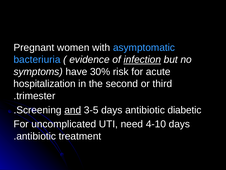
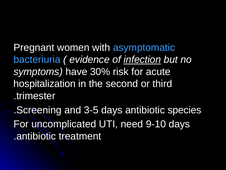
and underline: present -> none
diabetic: diabetic -> species
4-10: 4-10 -> 9-10
